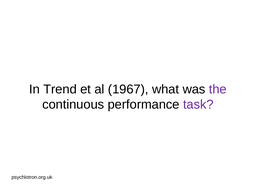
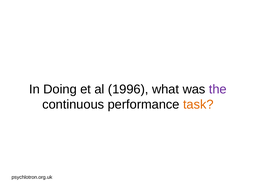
Trend: Trend -> Doing
1967: 1967 -> 1996
task colour: purple -> orange
